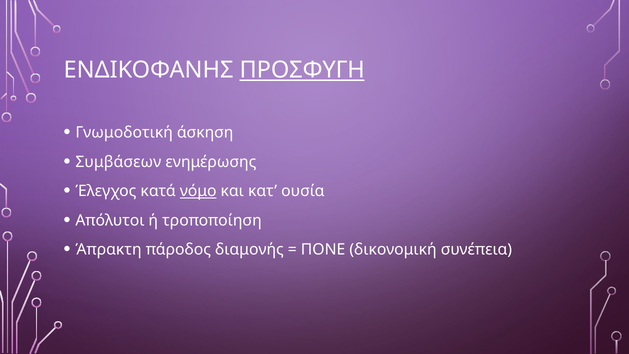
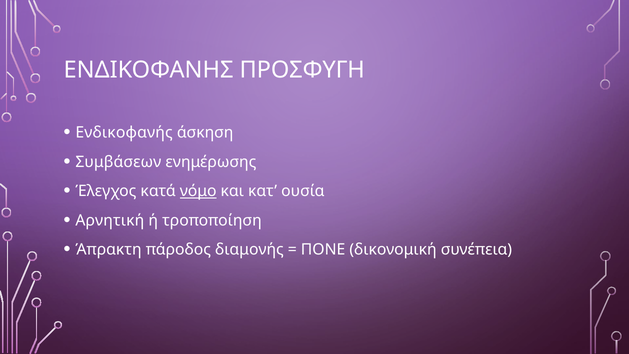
ΠΡΟΣΦΥΓΗ underline: present -> none
Γνωμοδοτική: Γνωμοδοτική -> Ενδικοφανής
Απόλυτοι: Απόλυτοι -> Αρνητική
